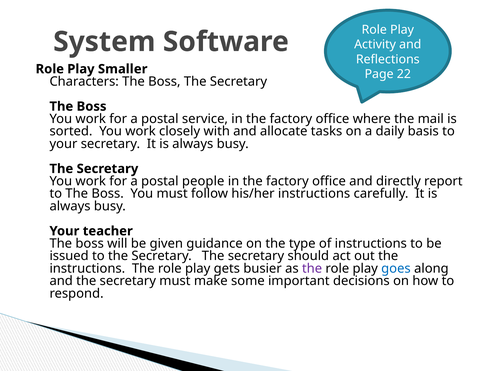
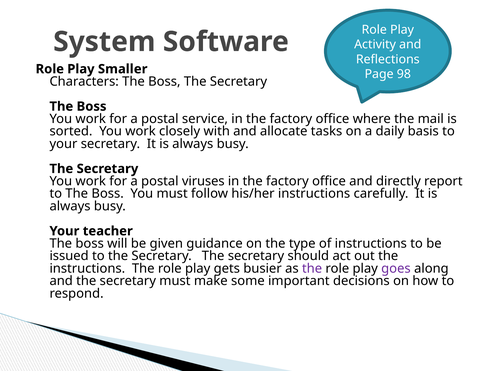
22: 22 -> 98
people: people -> viruses
goes colour: blue -> purple
